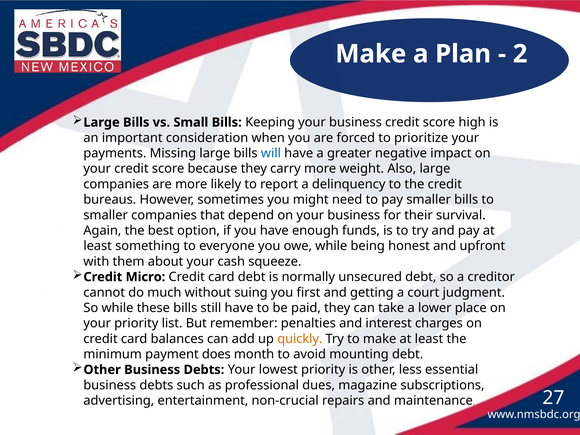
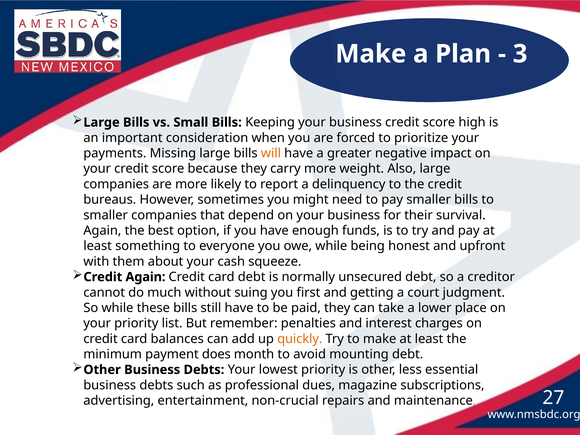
2: 2 -> 3
will colour: blue -> orange
Credit Micro: Micro -> Again
